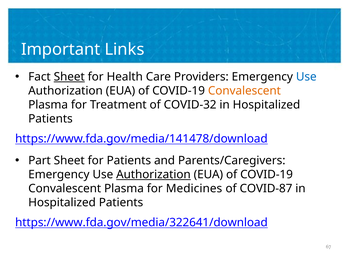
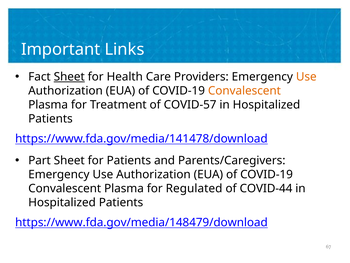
Use at (306, 77) colour: blue -> orange
COVID-32: COVID-32 -> COVID-57
Authorization at (153, 174) underline: present -> none
Medicines: Medicines -> Regulated
COVID-87: COVID-87 -> COVID-44
https://www.fda.gov/media/322641/download: https://www.fda.gov/media/322641/download -> https://www.fda.gov/media/148479/download
